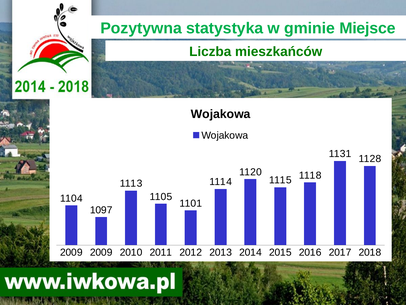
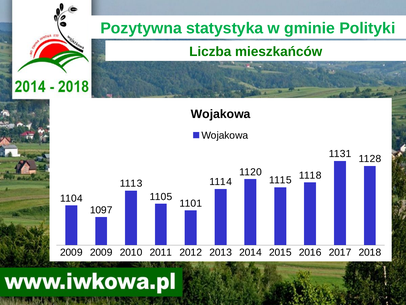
Miejsce: Miejsce -> Polityki
